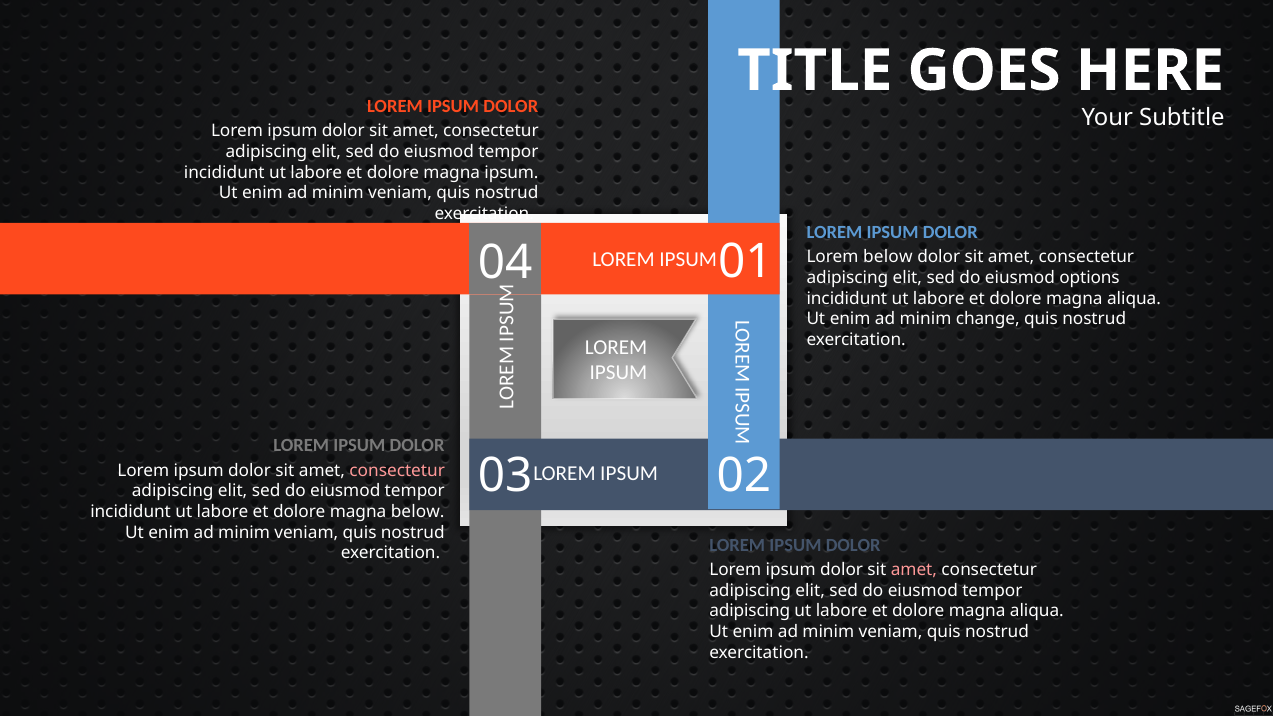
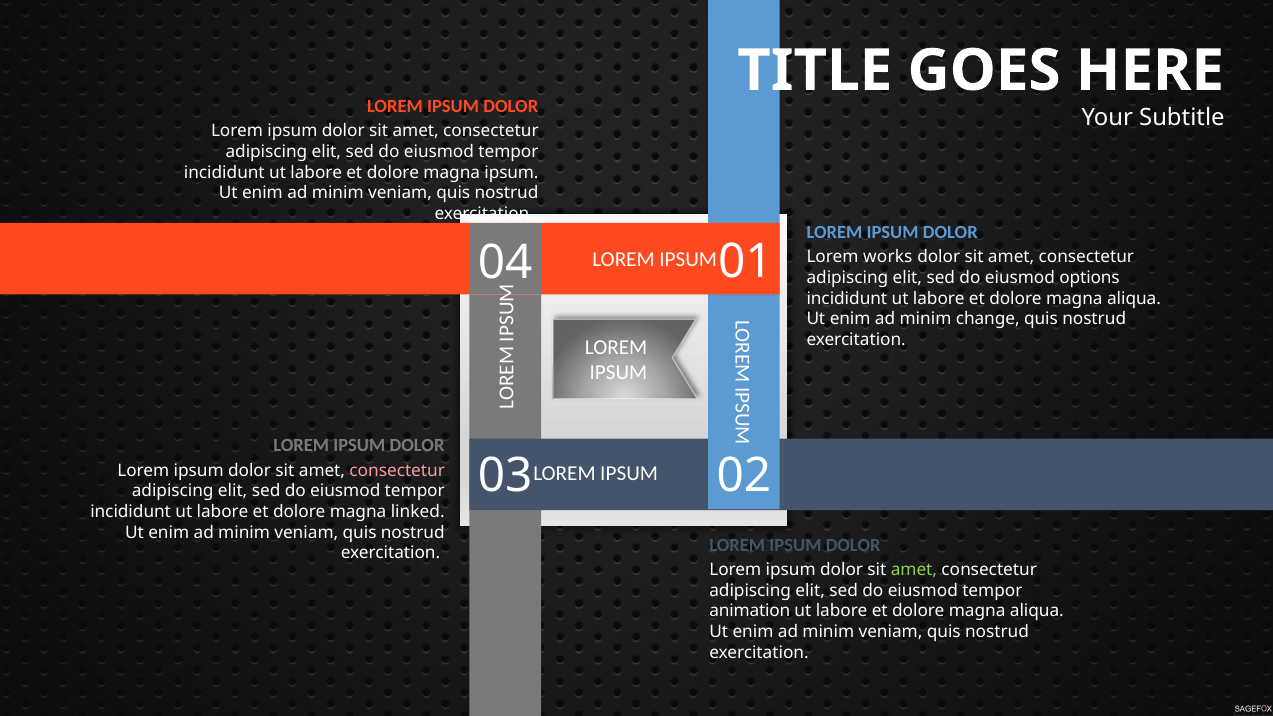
Lorem below: below -> works
magna below: below -> linked
amet at (914, 570) colour: pink -> light green
adipiscing at (750, 611): adipiscing -> animation
